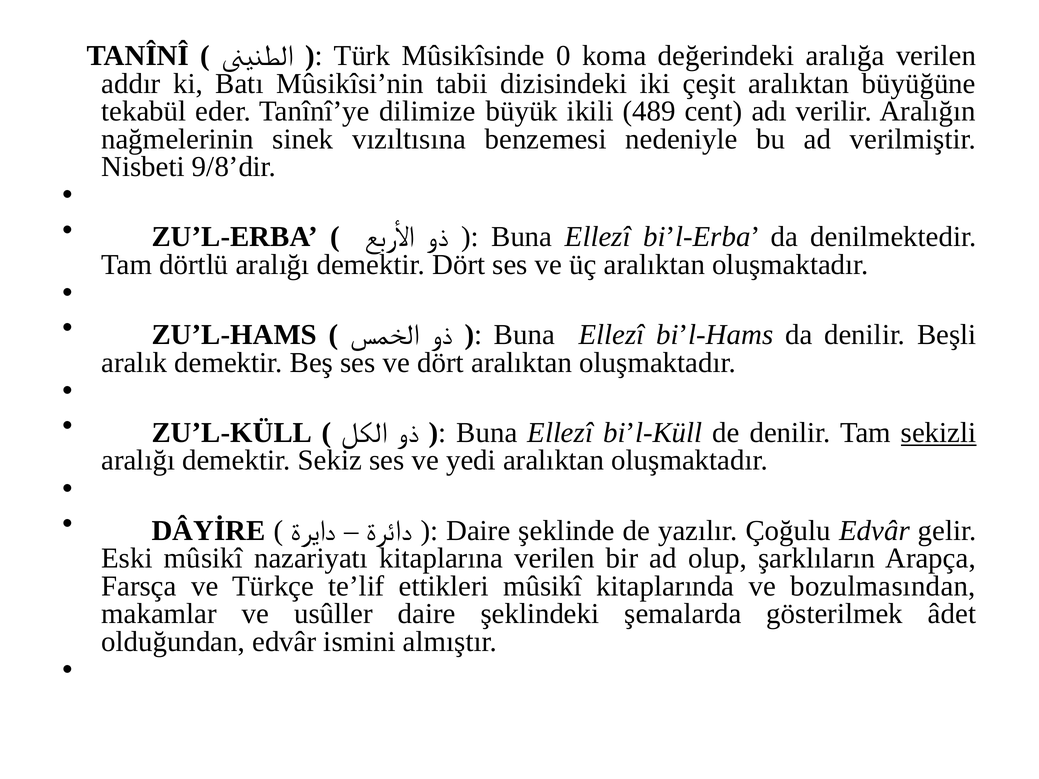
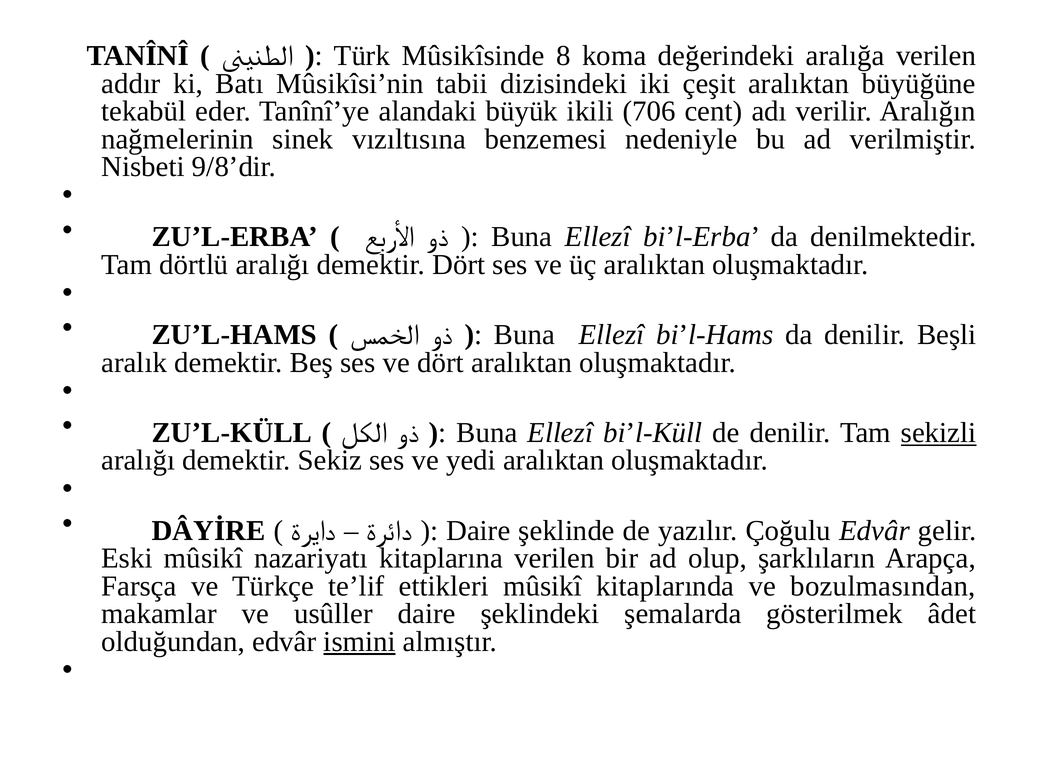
0: 0 -> 8
dilimize: dilimize -> alandaki
489: 489 -> 706
ismini underline: none -> present
